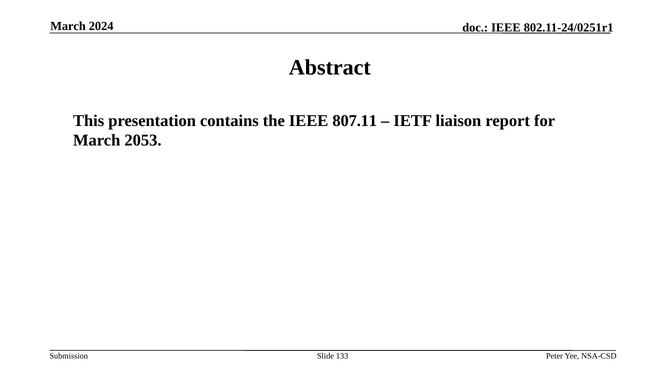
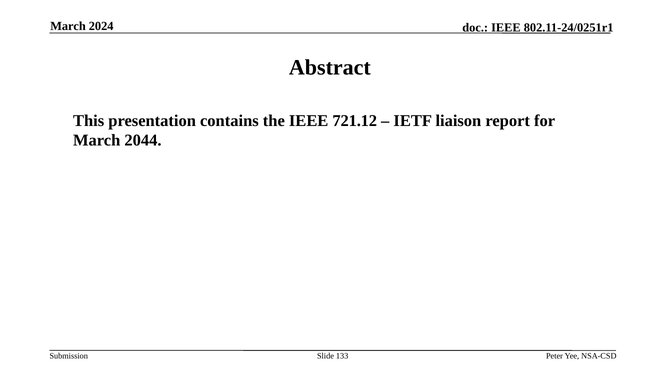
807.11: 807.11 -> 721.12
2053: 2053 -> 2044
